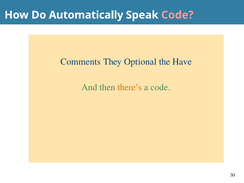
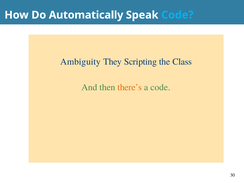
Code at (177, 15) colour: pink -> light blue
Comments: Comments -> Ambiguity
Optional: Optional -> Scripting
Have: Have -> Class
